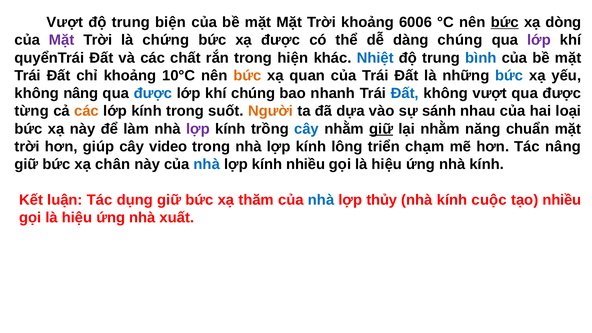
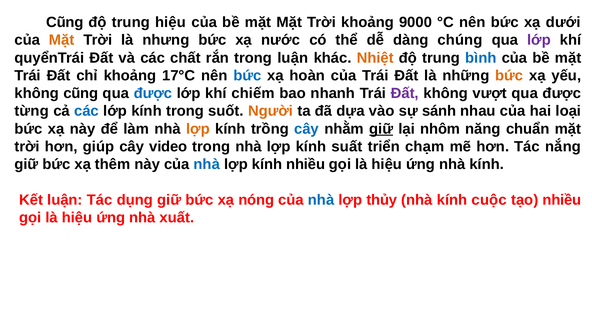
Vượt at (65, 22): Vượt -> Cũng
trung biện: biện -> hiệu
6006: 6006 -> 9000
bức at (505, 22) underline: present -> none
dòng: dòng -> dưới
Mặt at (62, 40) colour: purple -> orange
chứng: chứng -> nhưng
xạ được: được -> nước
trong hiện: hiện -> luận
Nhiệt colour: blue -> orange
10°C: 10°C -> 17°C
bức at (247, 76) colour: orange -> blue
quan: quan -> hoàn
bức at (509, 76) colour: blue -> orange
không nâng: nâng -> cũng
khí chúng: chúng -> chiếm
Đất at (405, 93) colour: blue -> purple
các at (87, 111) colour: orange -> blue
lợp at (198, 129) colour: purple -> orange
lại nhằm: nhằm -> nhôm
lông: lông -> suất
Tác nâng: nâng -> nắng
chân: chân -> thêm
thăm: thăm -> nóng
